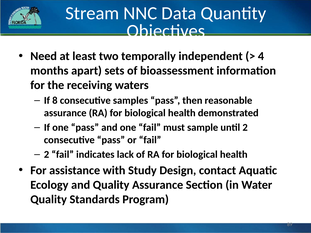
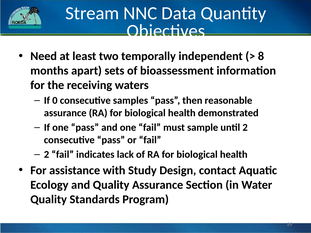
4: 4 -> 8
8: 8 -> 0
